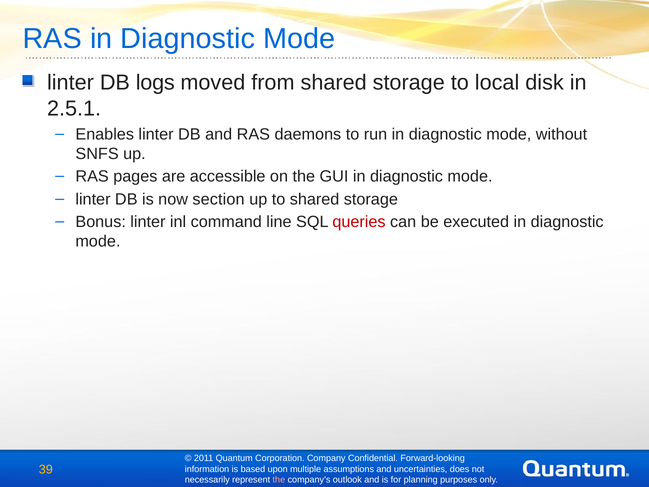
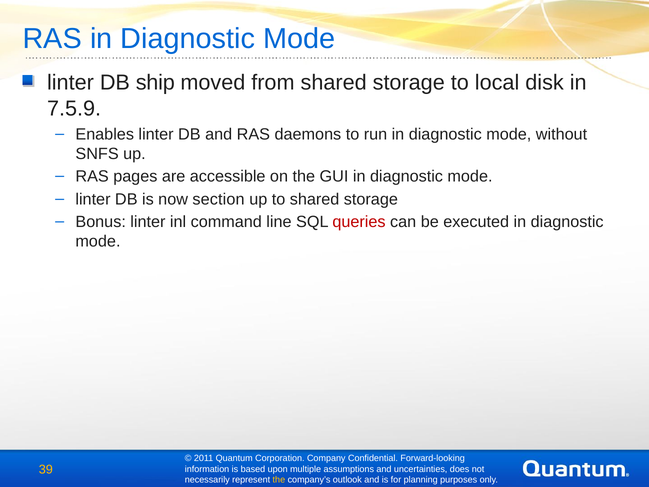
logs: logs -> ship
2.5.1: 2.5.1 -> 7.5.9
the at (279, 480) colour: pink -> yellow
